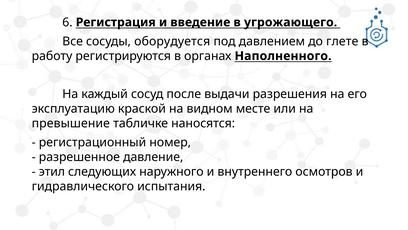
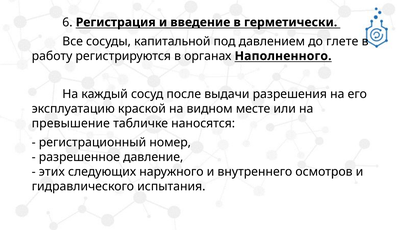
угрожающего: угрожающего -> герметически
оборудуется: оборудуется -> капитальной
этил: этил -> этих
